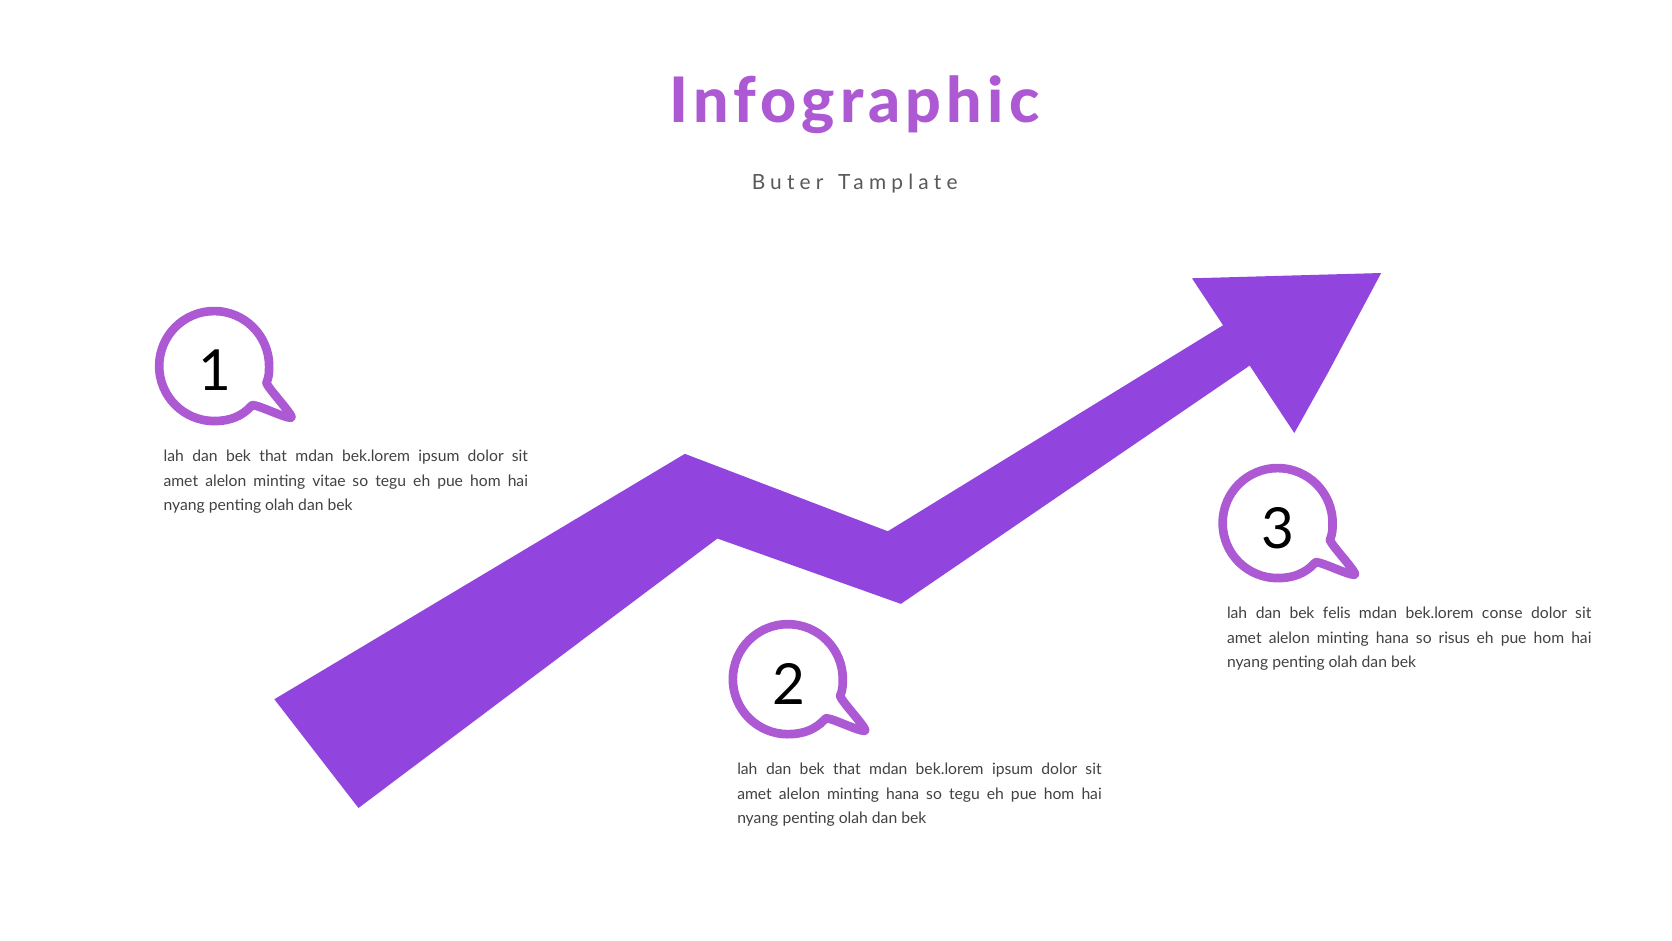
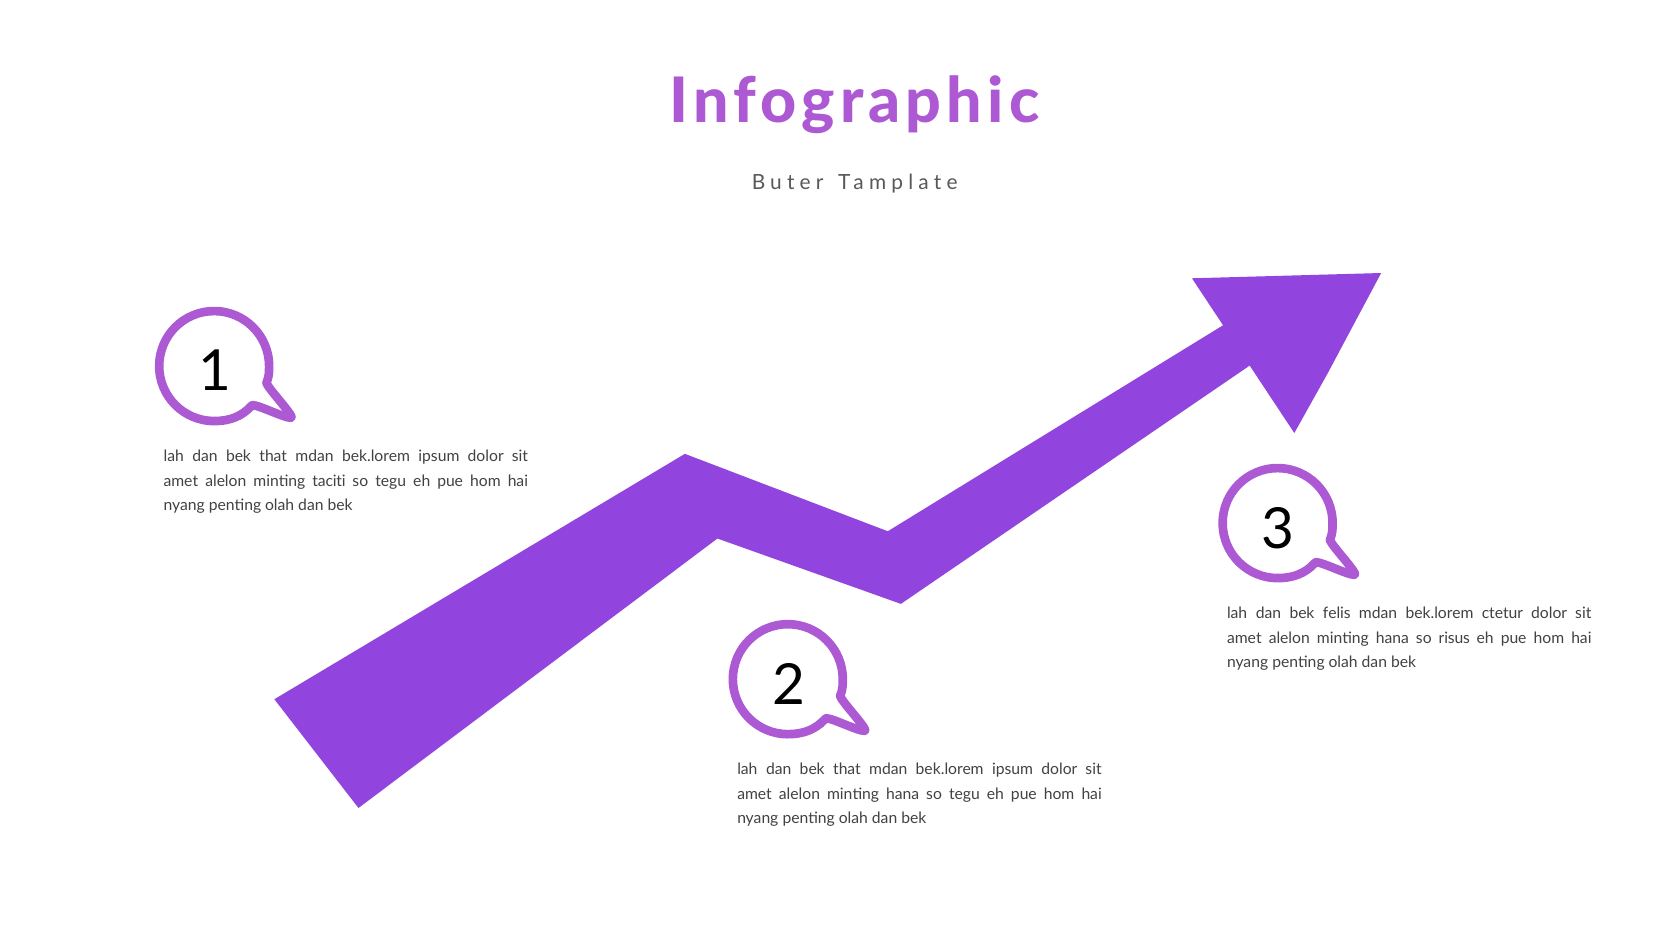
vitae: vitae -> taciti
conse: conse -> ctetur
